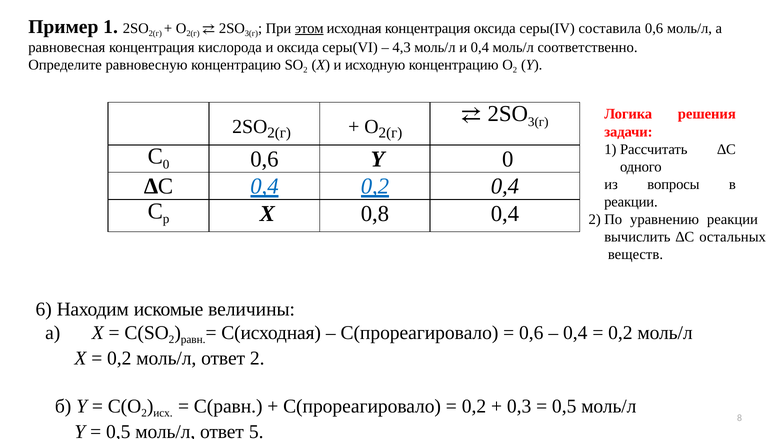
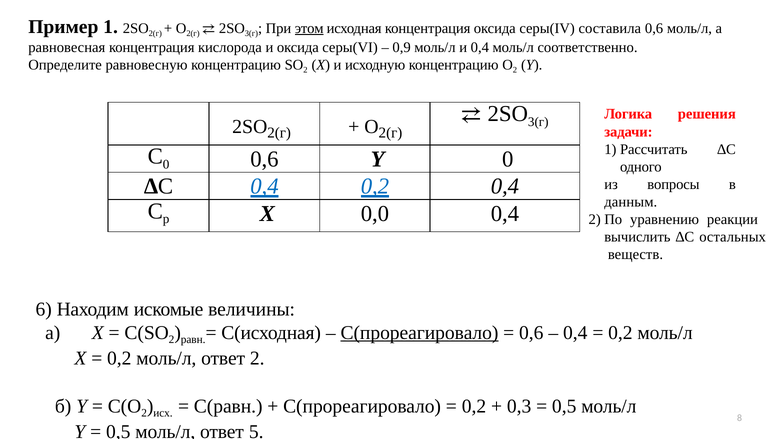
4,3: 4,3 -> 0,9
реакции at (631, 202): реакции -> данным
0,8: 0,8 -> 0,0
С(прореагировало at (419, 333) underline: none -> present
